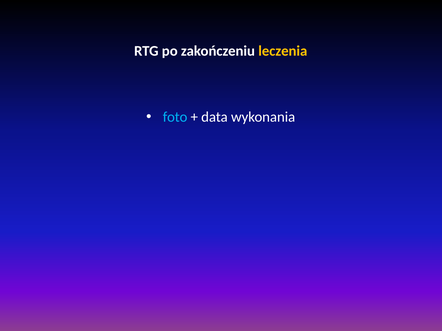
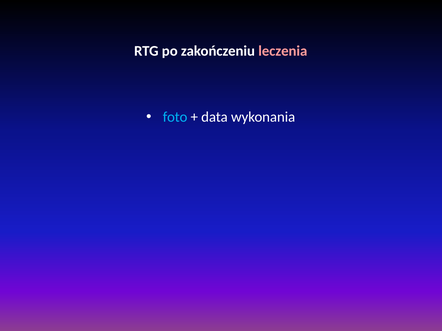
leczenia colour: yellow -> pink
